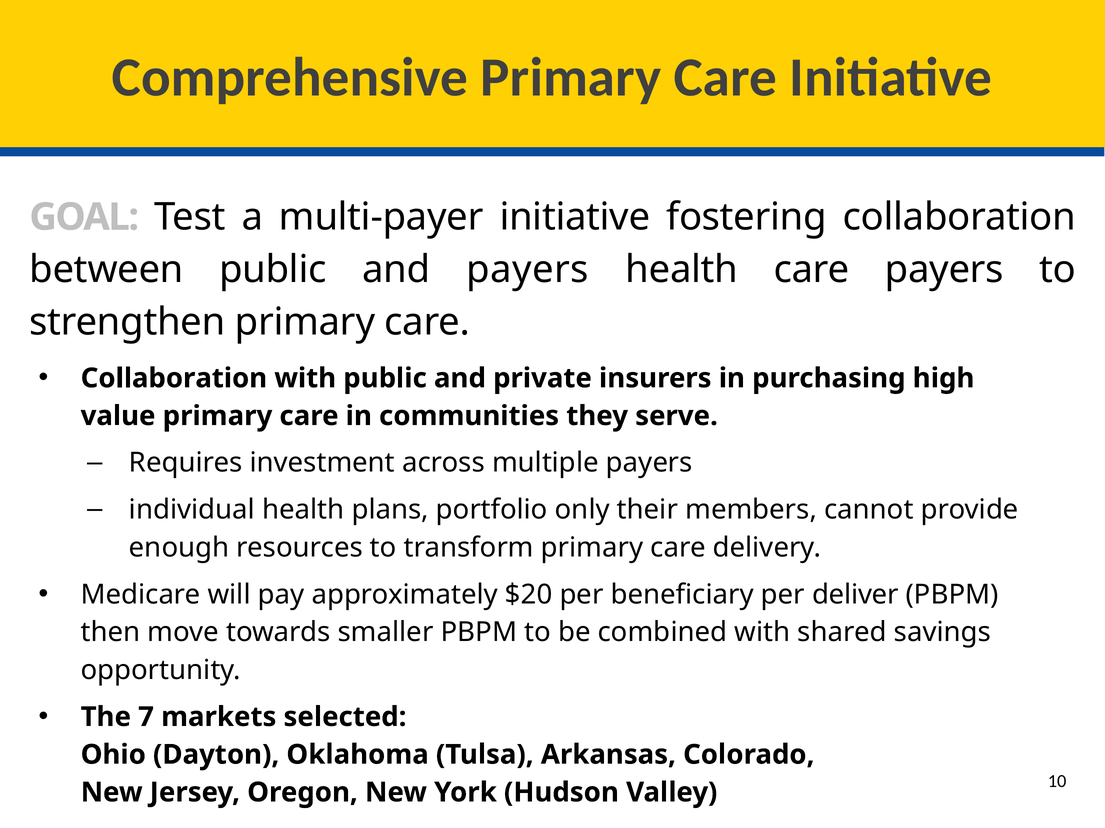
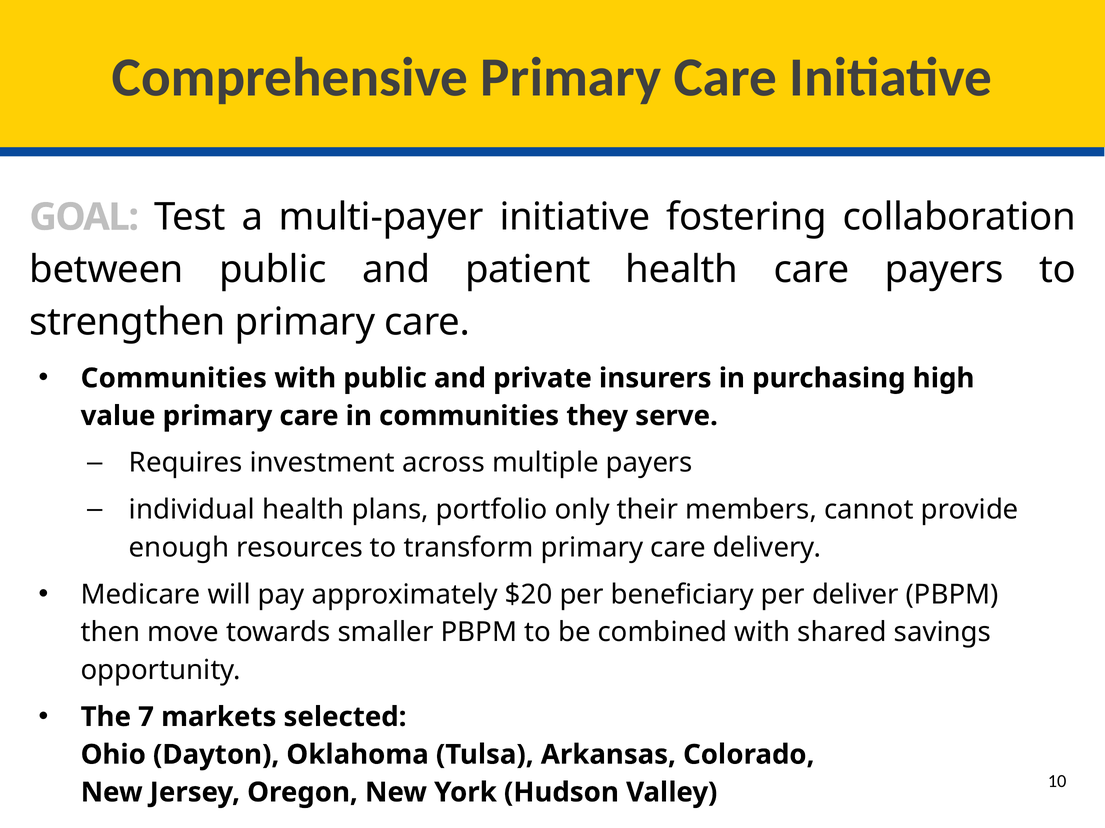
and payers: payers -> patient
Collaboration at (174, 379): Collaboration -> Communities
